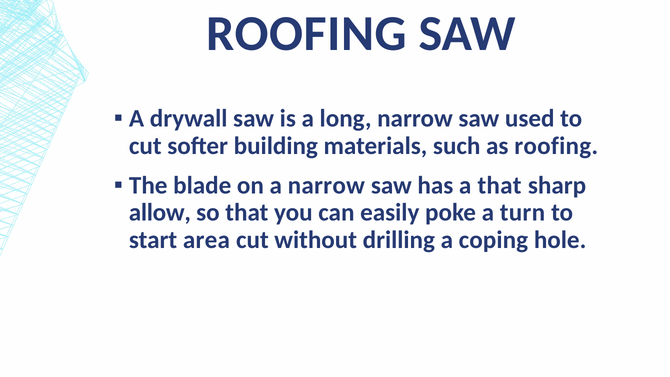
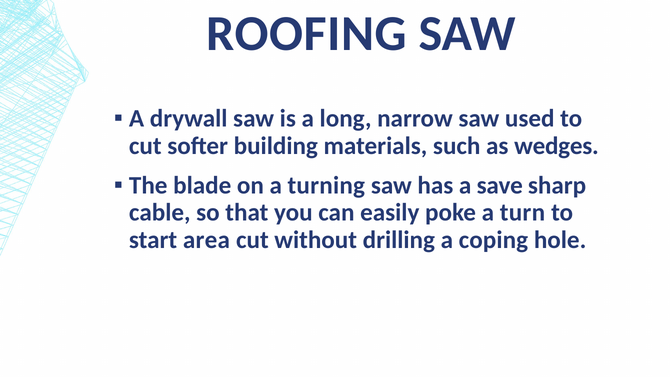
as roofing: roofing -> wedges
a narrow: narrow -> turning
a that: that -> save
allow: allow -> cable
